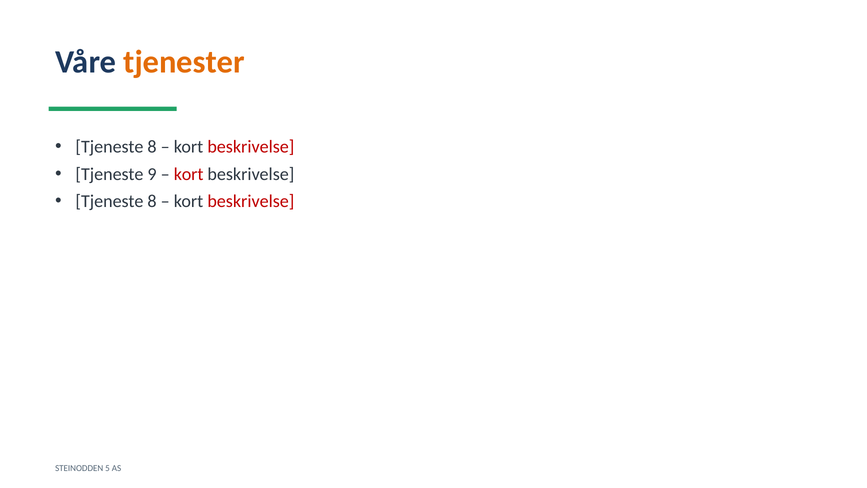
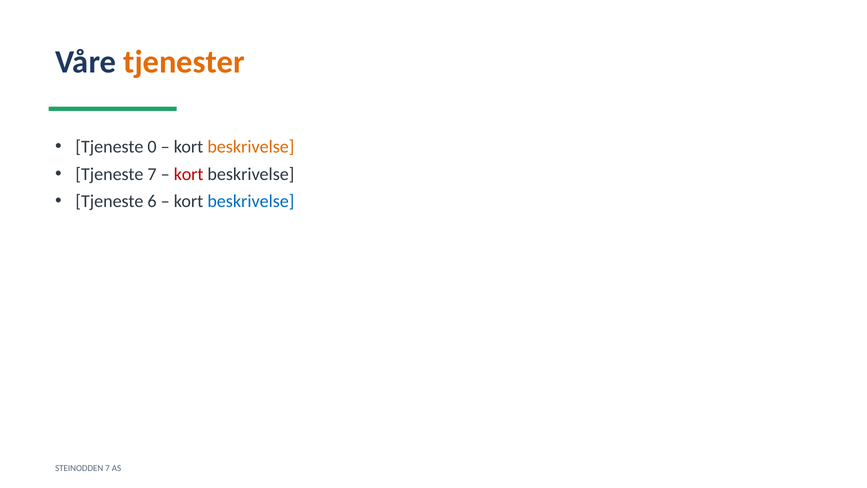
8 at (152, 147): 8 -> 0
beskrivelse at (251, 147) colour: red -> orange
Tjeneste 9: 9 -> 7
8 at (152, 201): 8 -> 6
beskrivelse at (251, 201) colour: red -> blue
STEINODDEN 5: 5 -> 7
